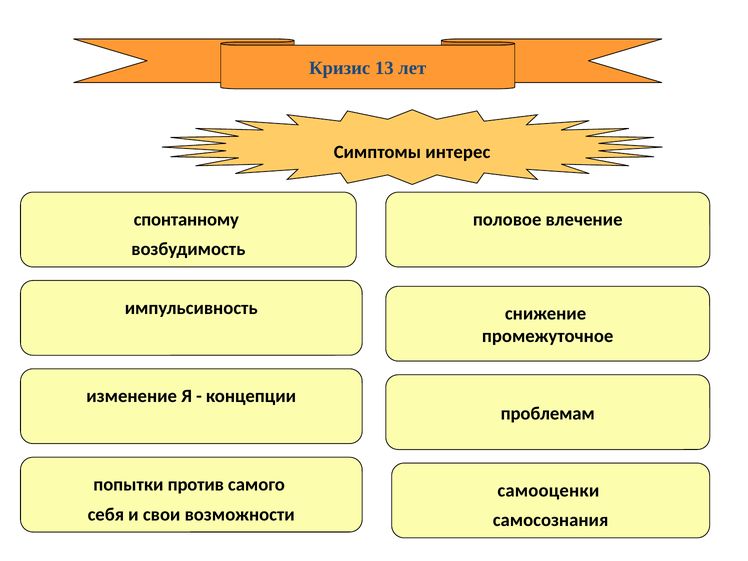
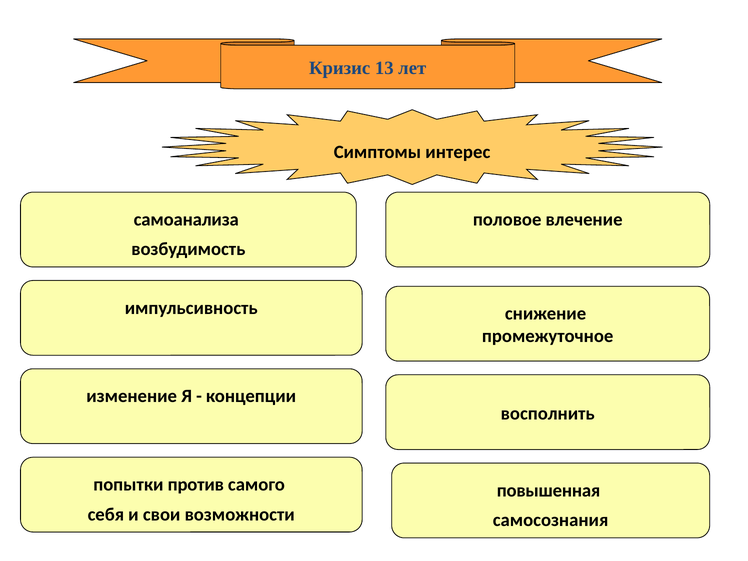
спонтанному: спонтанному -> самоанализа
проблемам: проблемам -> восполнить
самооценки: самооценки -> повышенная
